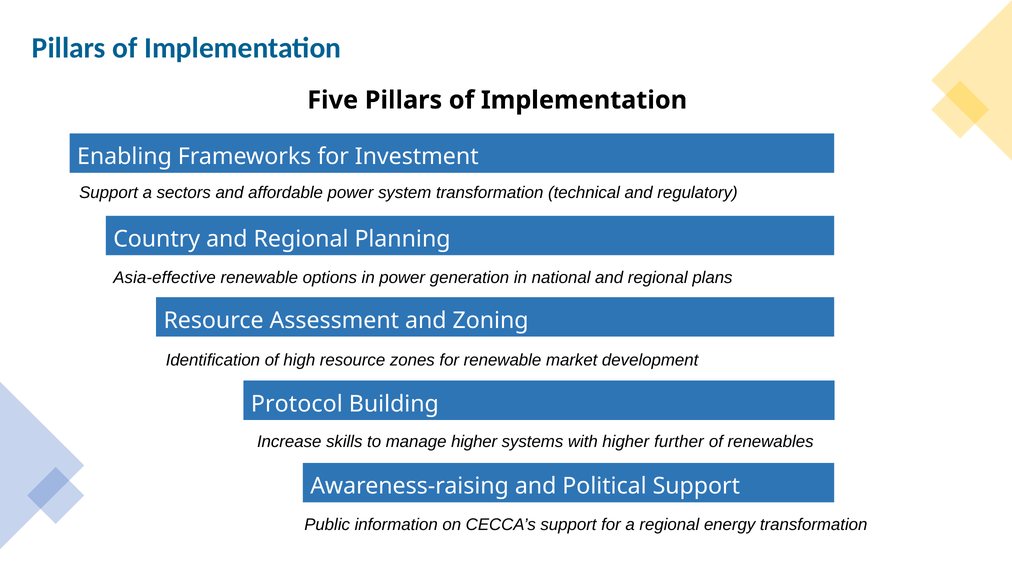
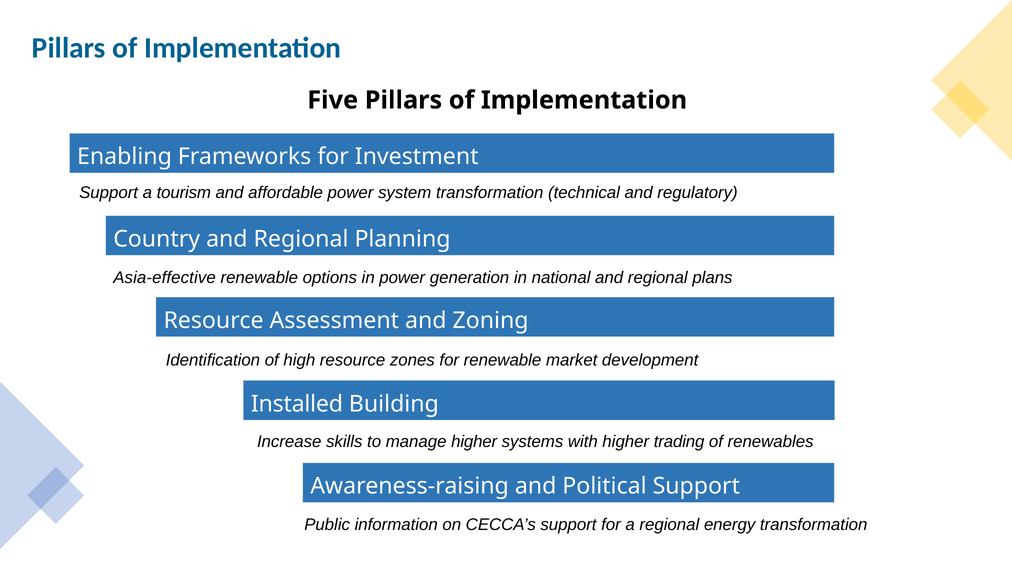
sectors: sectors -> tourism
Protocol: Protocol -> Installed
further: further -> trading
